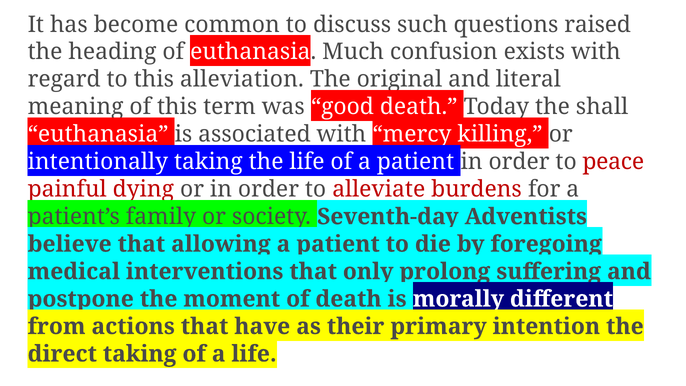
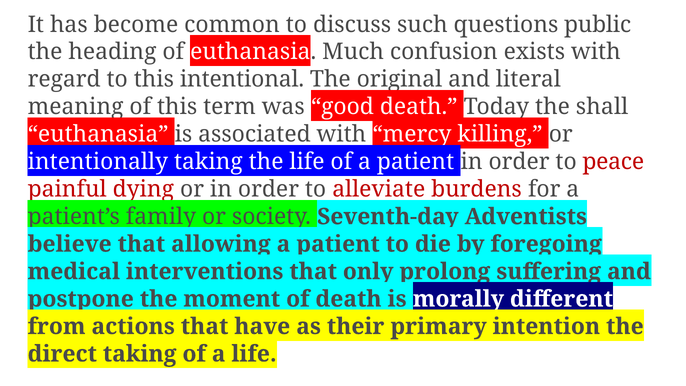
raised: raised -> public
alleviation: alleviation -> intentional
